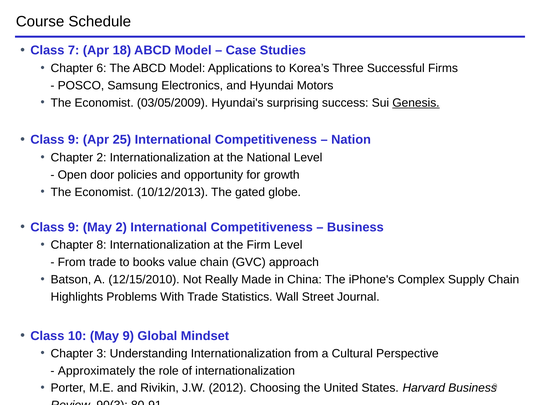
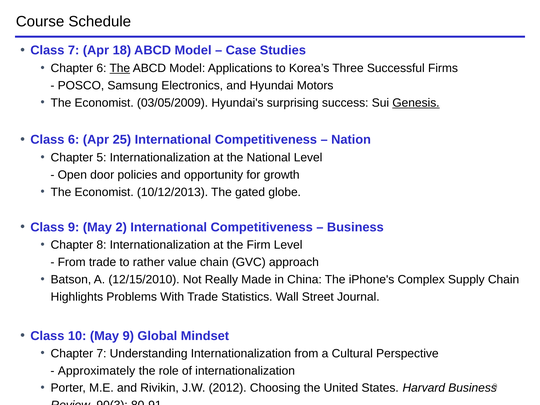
The at (120, 68) underline: none -> present
9 at (74, 140): 9 -> 6
Chapter 2: 2 -> 5
books: books -> rather
Chapter 3: 3 -> 7
